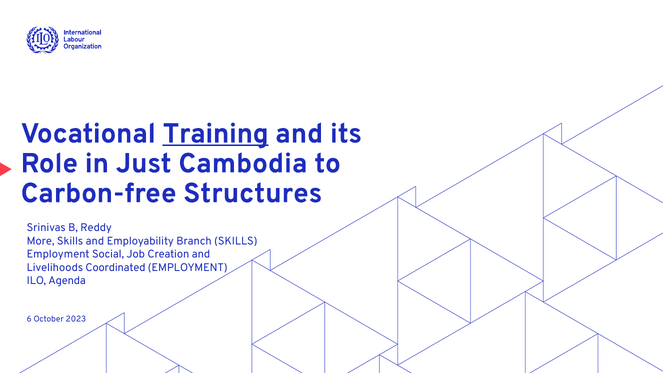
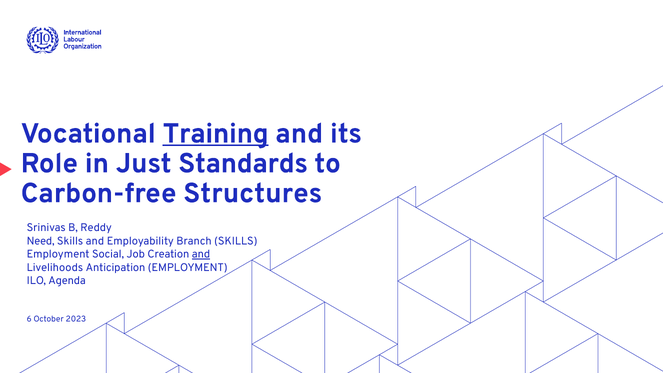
Cambodia: Cambodia -> Standards
More: More -> Need
and at (201, 254) underline: none -> present
Coordinated: Coordinated -> Anticipation
